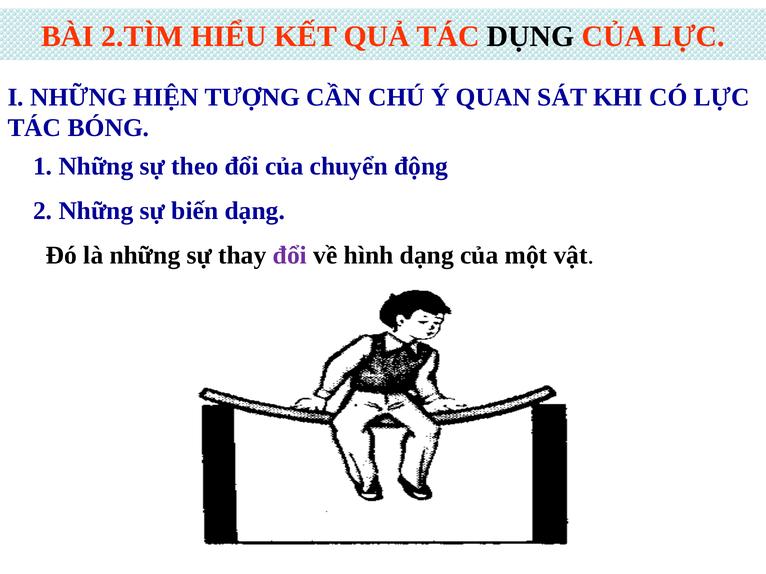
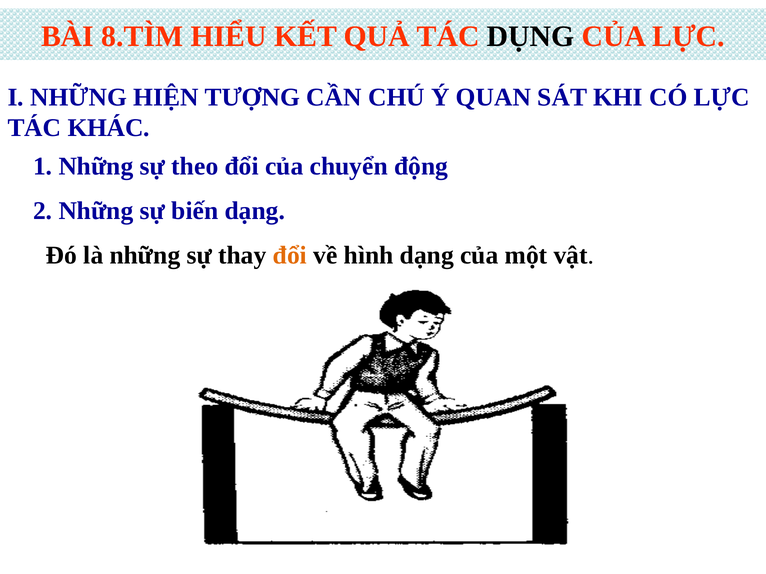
2.TÌM: 2.TÌM -> 8.TÌM
BÓNG: BÓNG -> KHÁC
đổi at (290, 256) colour: purple -> orange
